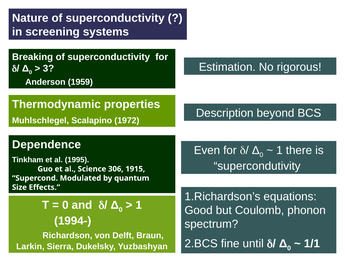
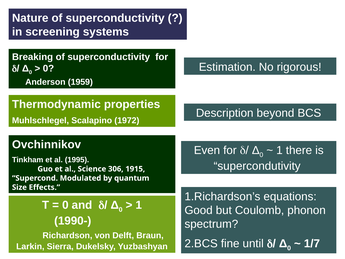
3 at (48, 68): 3 -> 0
Dependence: Dependence -> Ovchinnikov
1994-: 1994- -> 1990-
1/1: 1/1 -> 1/7
